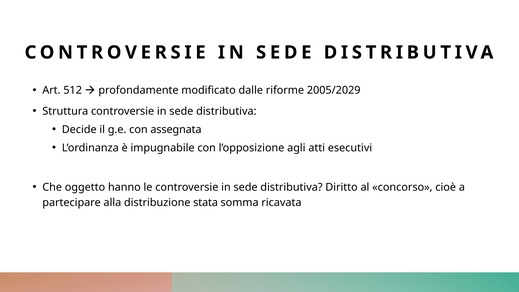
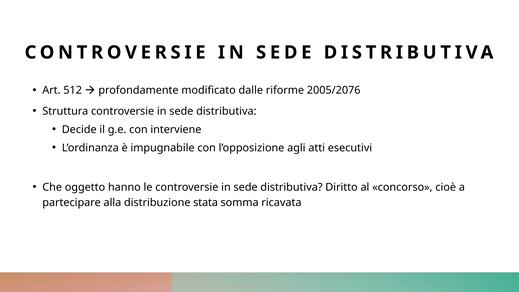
2005/2029: 2005/2029 -> 2005/2076
assegnata: assegnata -> interviene
